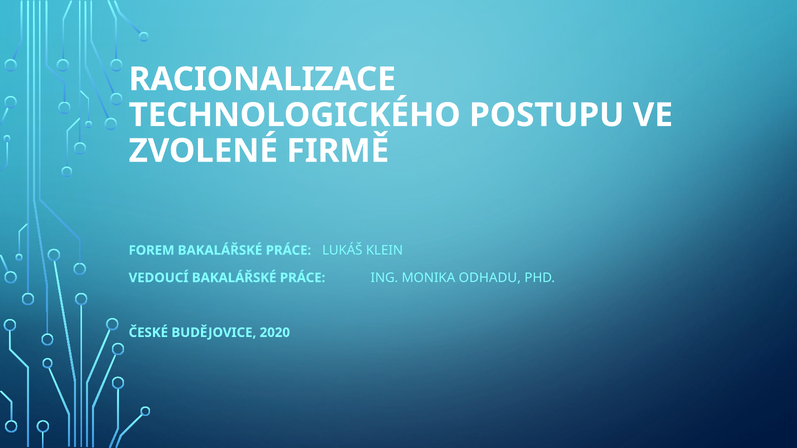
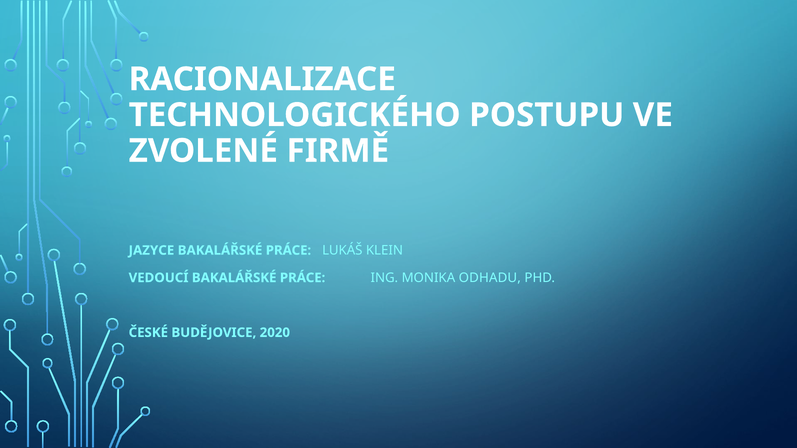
FOREM: FOREM -> JAZYCE
